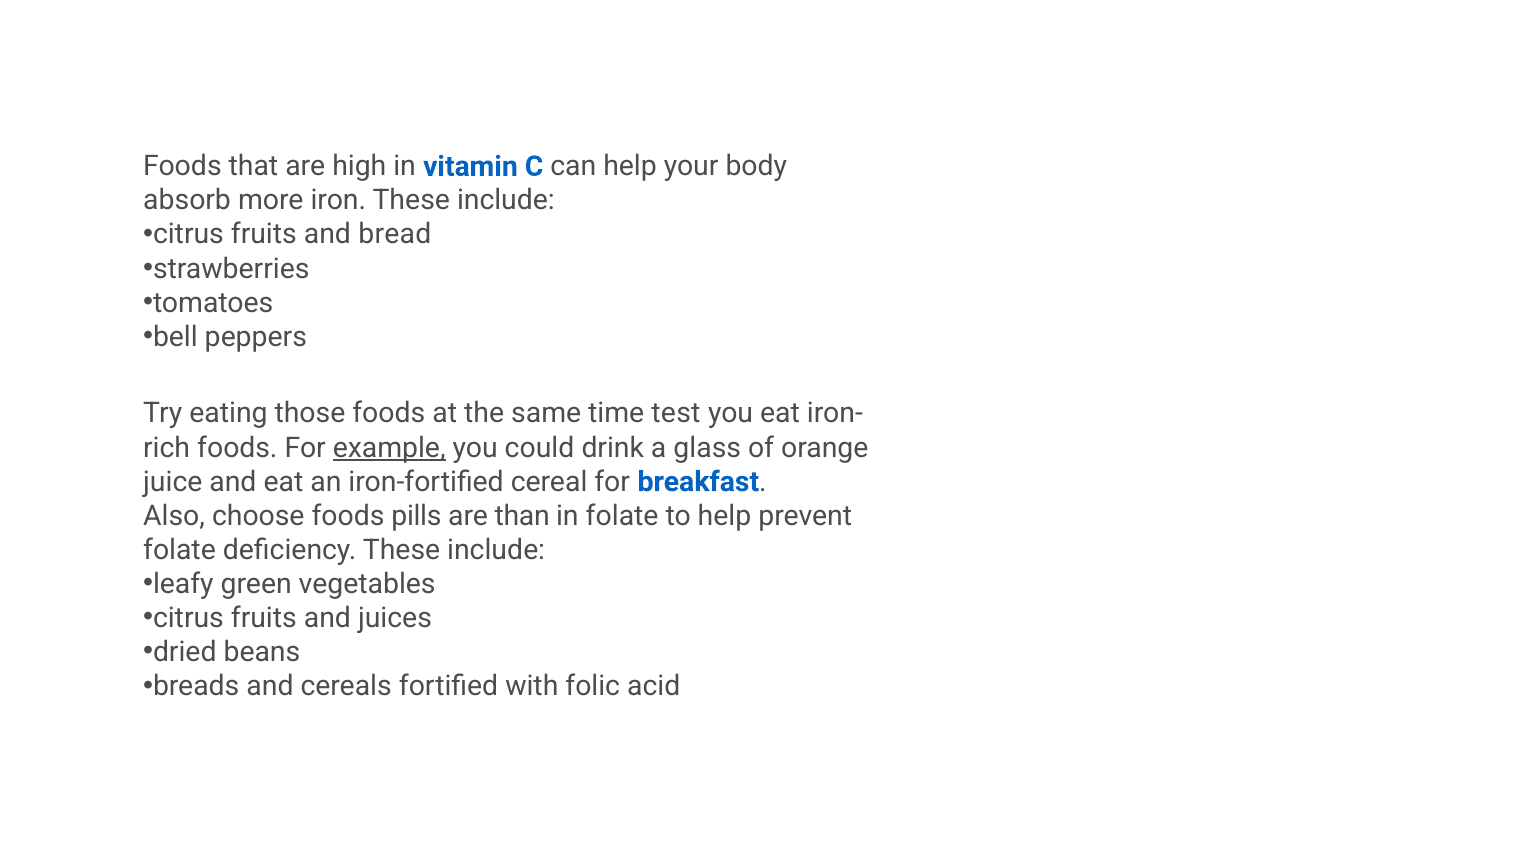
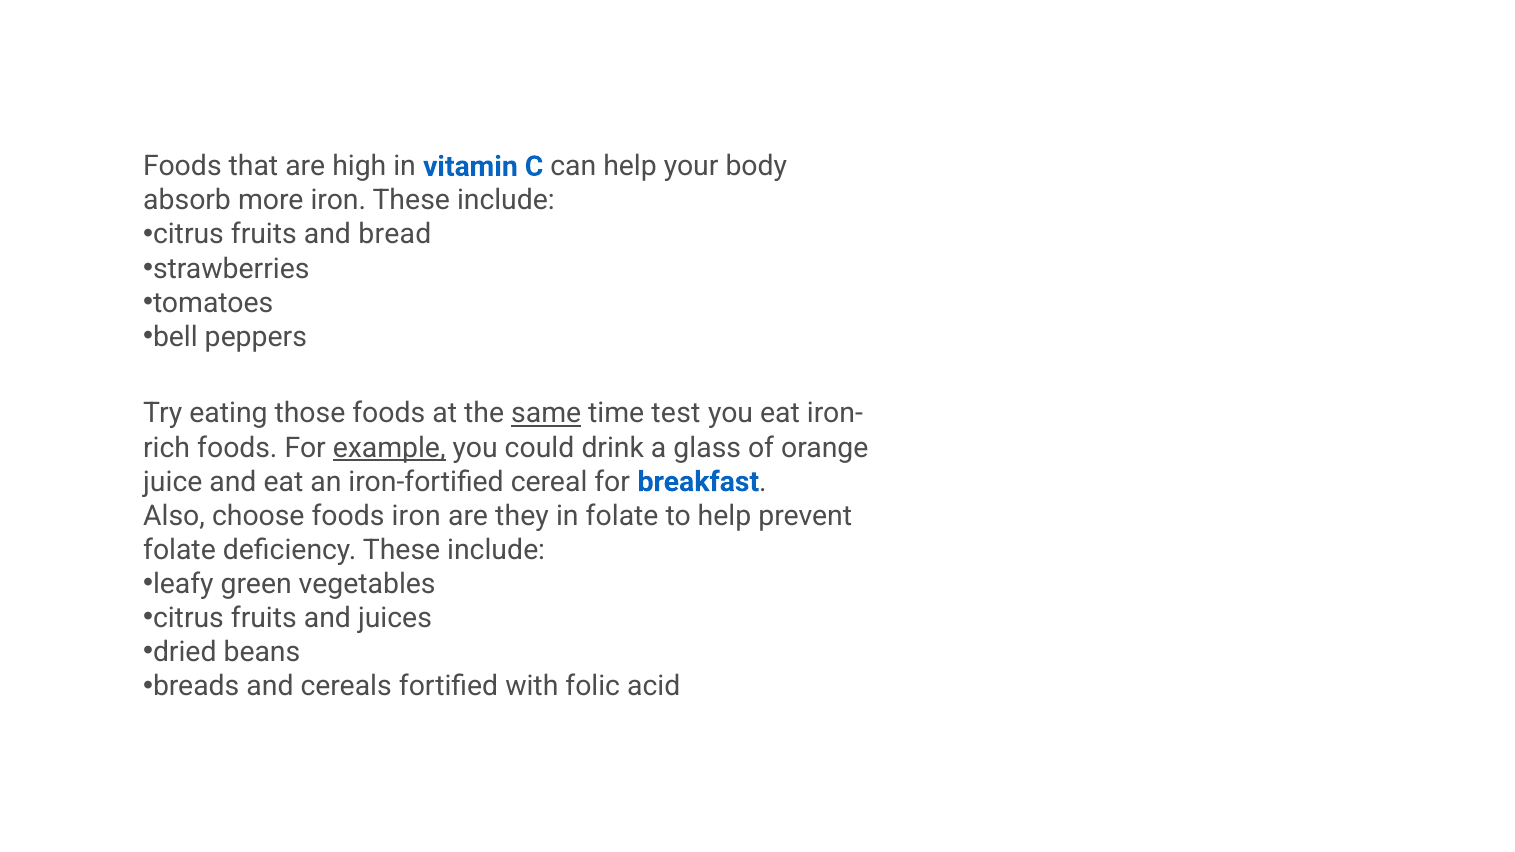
same underline: none -> present
foods pills: pills -> iron
than: than -> they
